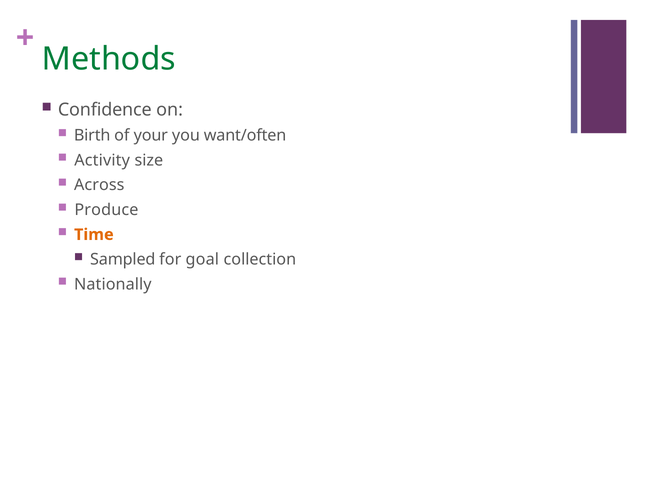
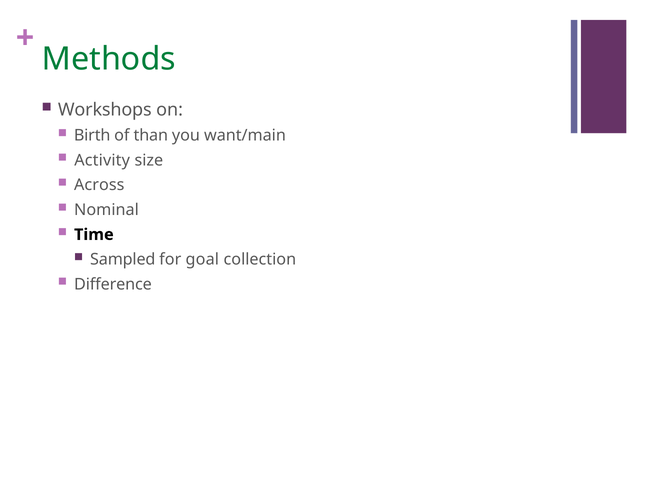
Confidence: Confidence -> Workshops
your: your -> than
want/often: want/often -> want/main
Produce: Produce -> Nominal
Time colour: orange -> black
Nationally: Nationally -> Difference
